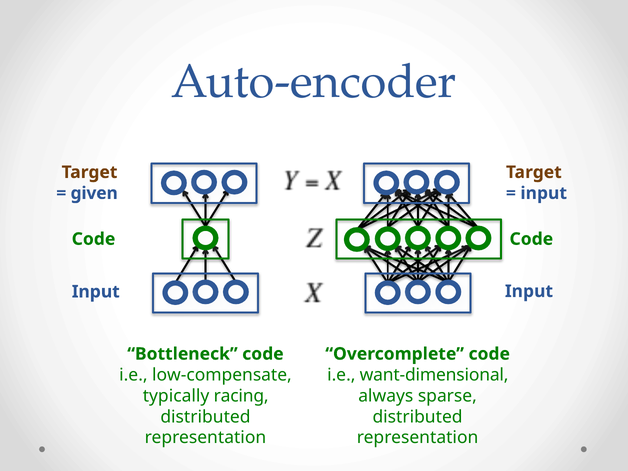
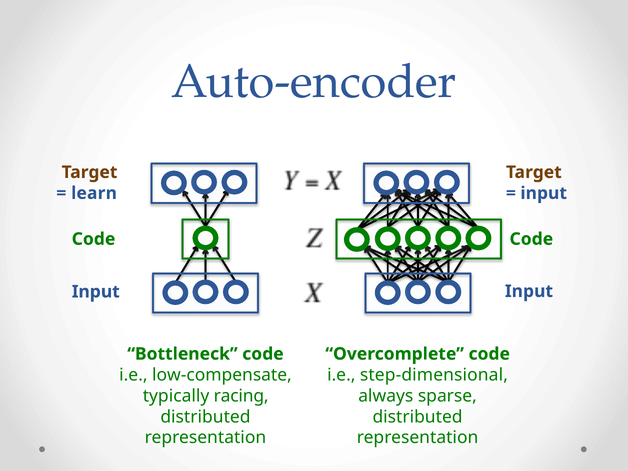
given: given -> learn
want-dimensional: want-dimensional -> step-dimensional
